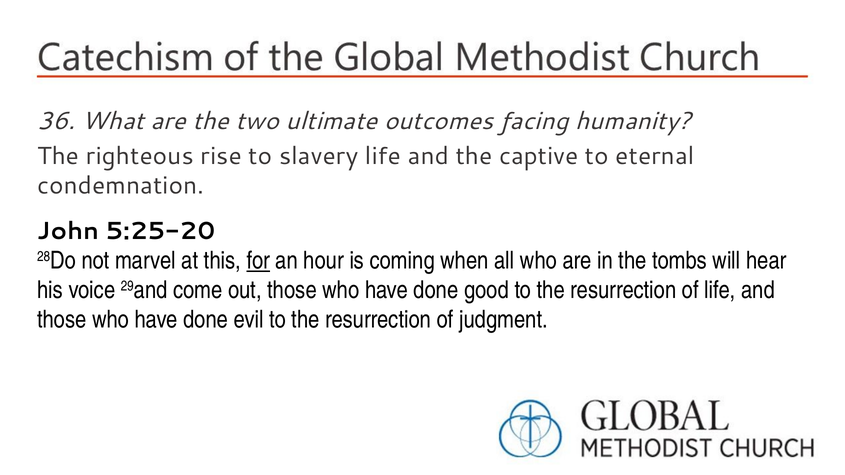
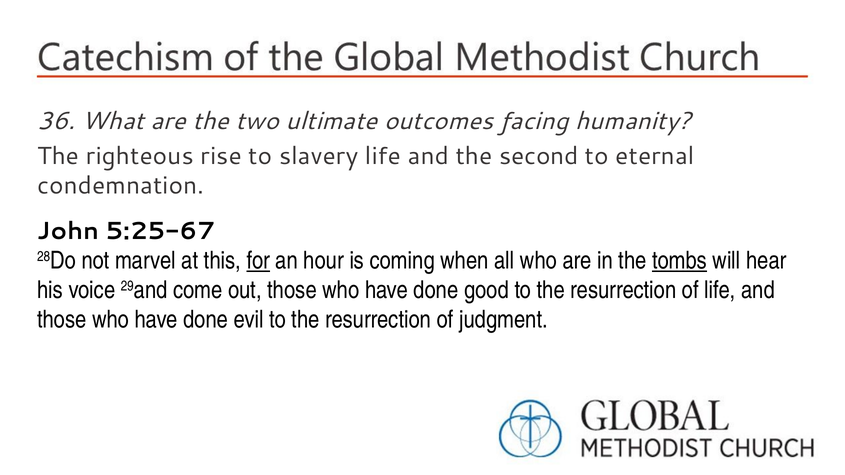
captive: captive -> second
5:25-20: 5:25-20 -> 5:25-67
tombs underline: none -> present
